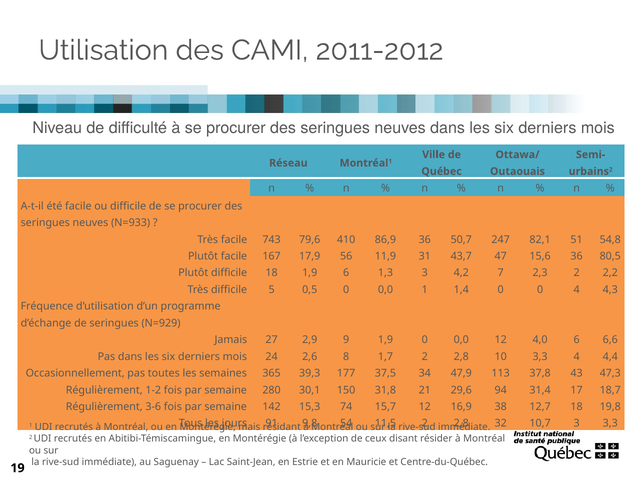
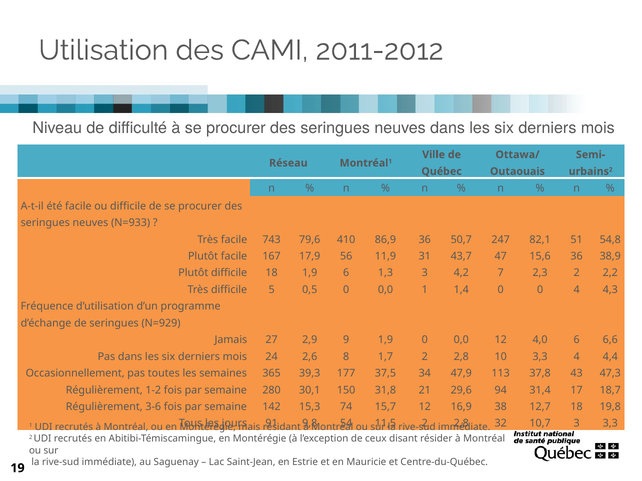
80,5: 80,5 -> 38,9
